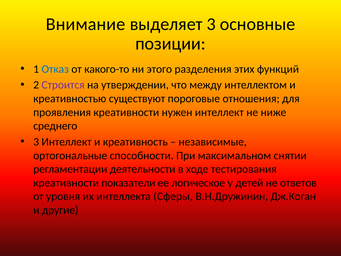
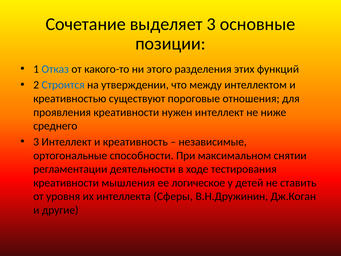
Внимание: Внимание -> Сочетание
Строится colour: purple -> blue
показатели: показатели -> мышления
ответов: ответов -> ставить
